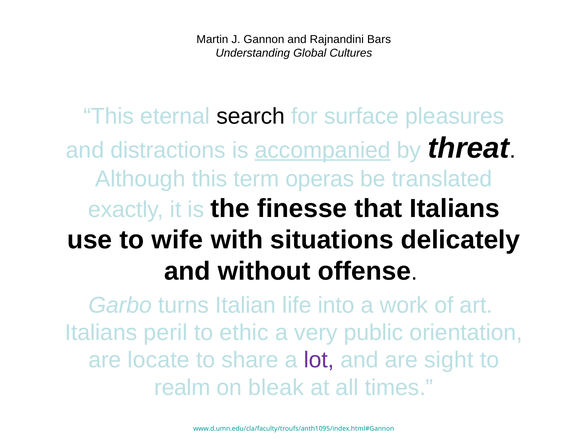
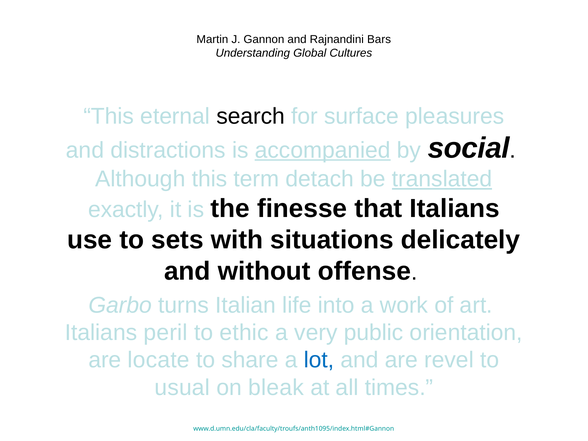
threat: threat -> social
operas: operas -> detach
translated underline: none -> present
wife: wife -> sets
lot colour: purple -> blue
sight: sight -> revel
realm: realm -> usual
